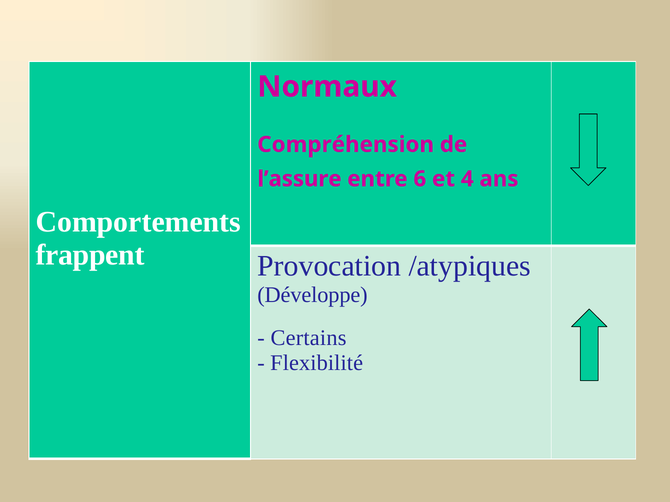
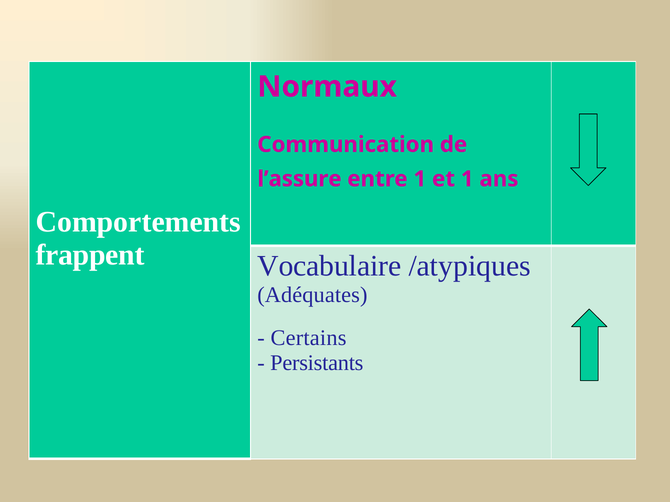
Compréhension: Compréhension -> Communication
entre 6: 6 -> 1
et 4: 4 -> 1
Provocation: Provocation -> Vocabulaire
Développe: Développe -> Adéquates
Flexibilité: Flexibilité -> Persistants
